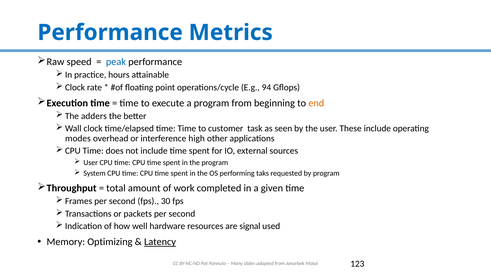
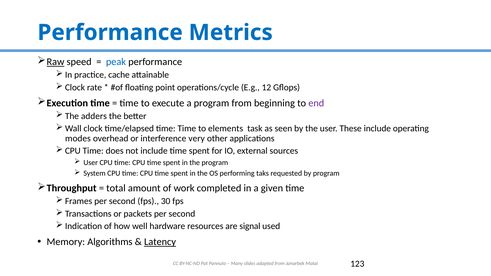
Raw underline: none -> present
hours: hours -> cache
94: 94 -> 12
end colour: orange -> purple
customer: customer -> elements
high: high -> very
Optimizing: Optimizing -> Algorithms
